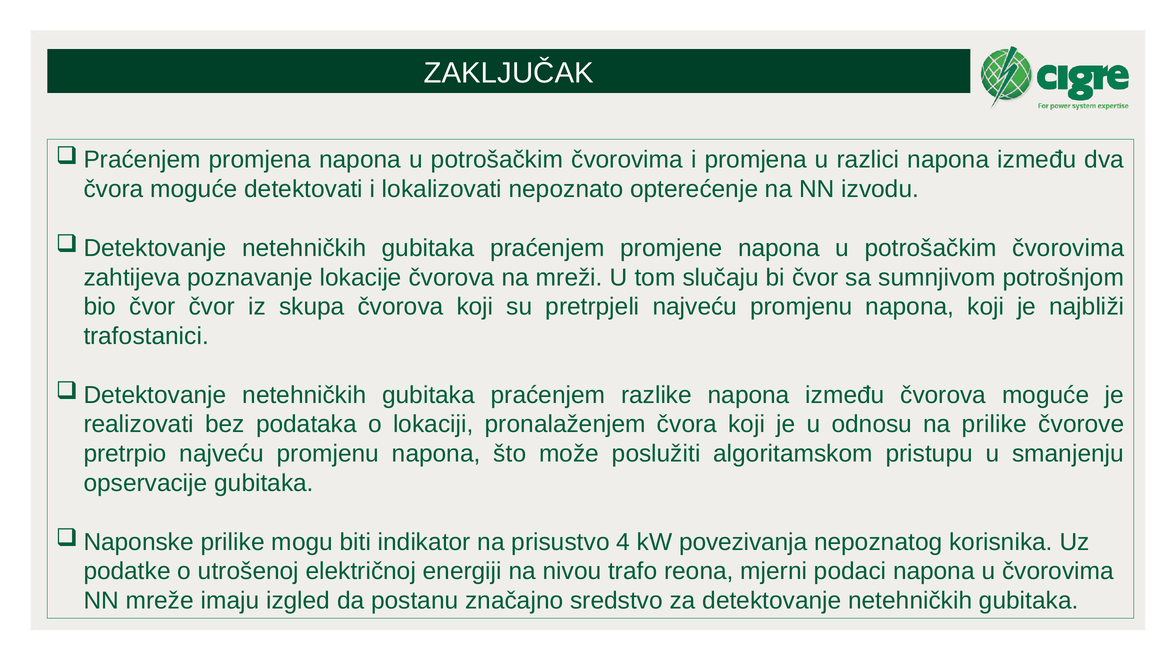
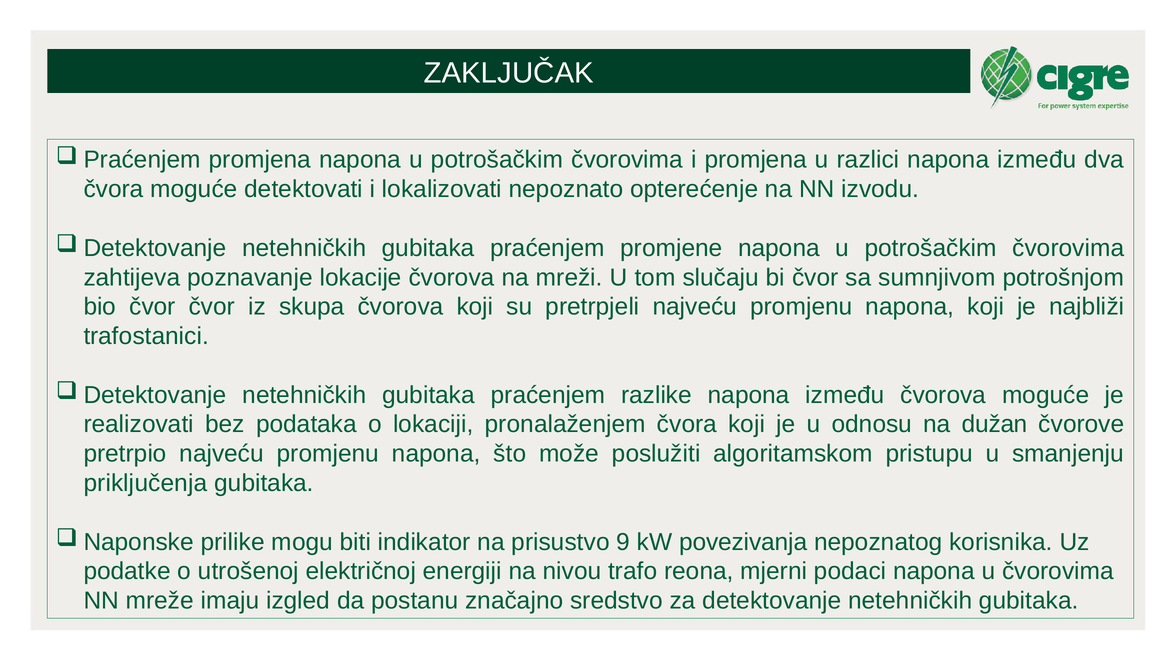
na prilike: prilike -> dužan
opservacije: opservacije -> priključenja
4: 4 -> 9
